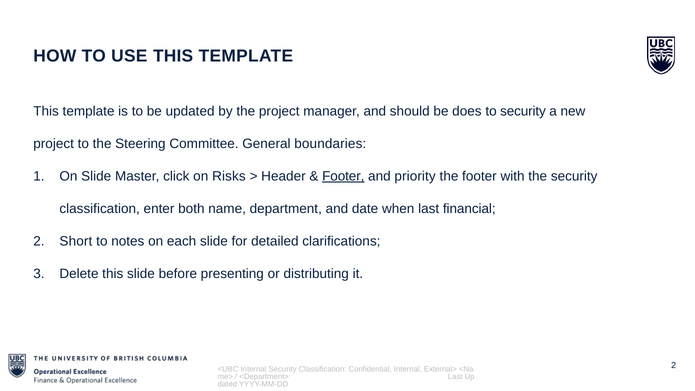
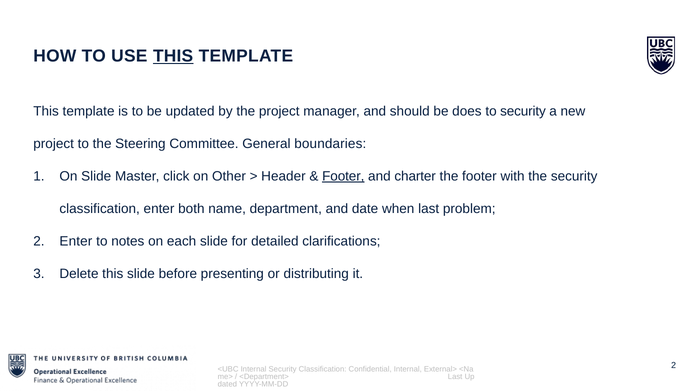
THIS at (173, 56) underline: none -> present
Risks: Risks -> Other
priority: priority -> charter
financial: financial -> problem
Short at (76, 241): Short -> Enter
